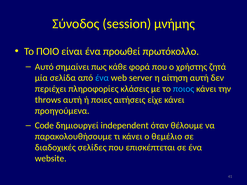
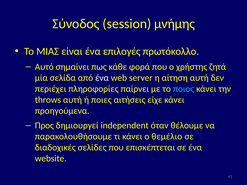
ΠΟΙΟ: ΠΟΙΟ -> ΜΙΑΣ
προωθεί: προωθεί -> επιλογές
ένα at (102, 78) colour: light blue -> white
κλάσεις: κλάσεις -> παίρνει
Code: Code -> Προς
